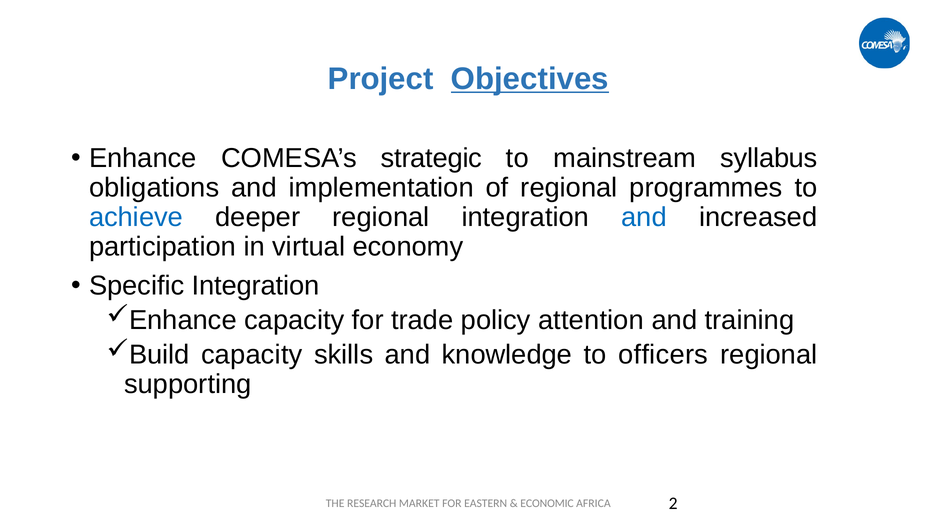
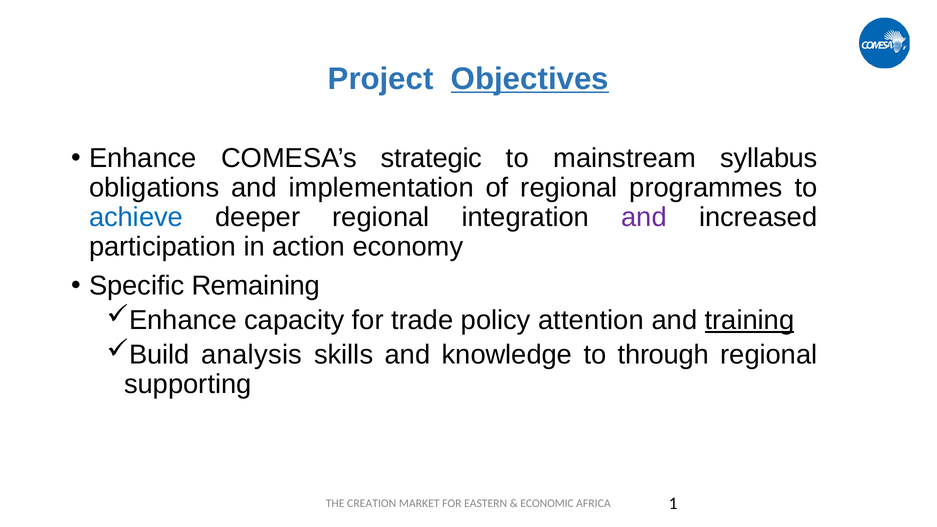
and at (644, 217) colour: blue -> purple
virtual: virtual -> action
Specific Integration: Integration -> Remaining
training underline: none -> present
capacity at (252, 355): capacity -> analysis
officers: officers -> through
RESEARCH: RESEARCH -> CREATION
2: 2 -> 1
